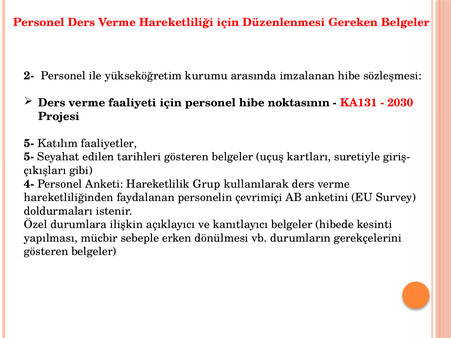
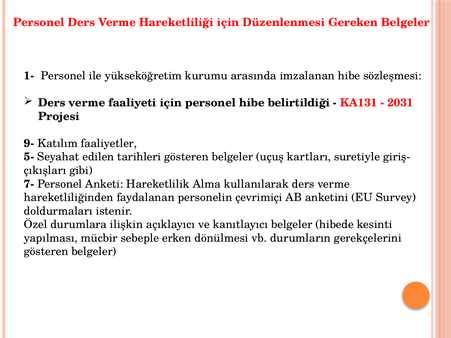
2-: 2- -> 1-
noktasının: noktasının -> belirtildiği
2030: 2030 -> 2031
5- at (29, 144): 5- -> 9-
4-: 4- -> 7-
Grup: Grup -> Alma
